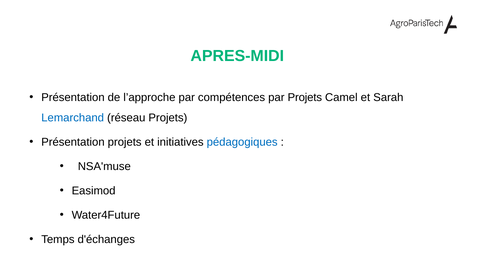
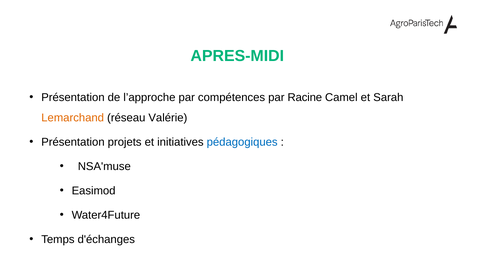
par Projets: Projets -> Racine
Lemarchand colour: blue -> orange
réseau Projets: Projets -> Valérie
